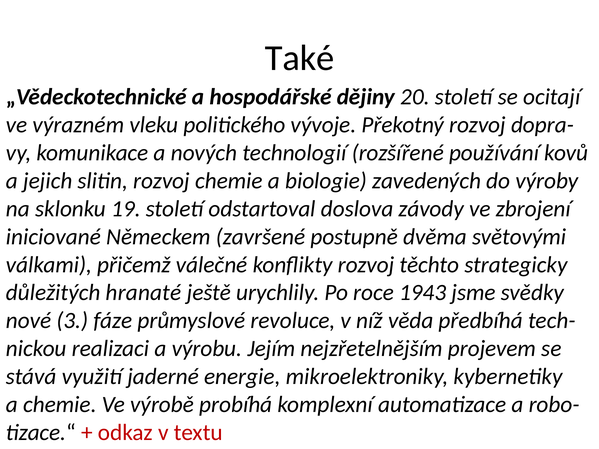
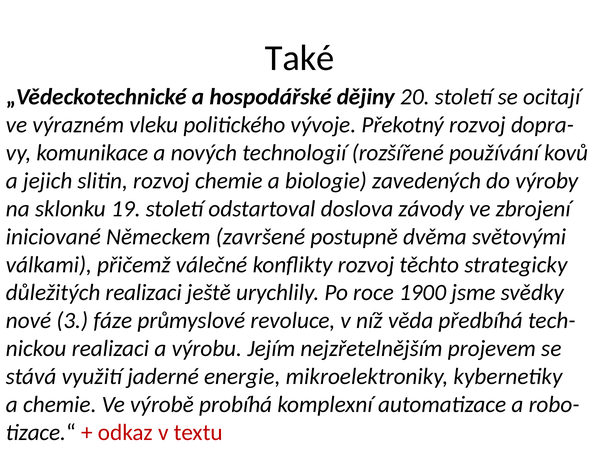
důležitých hranaté: hranaté -> realizaci
1943: 1943 -> 1900
